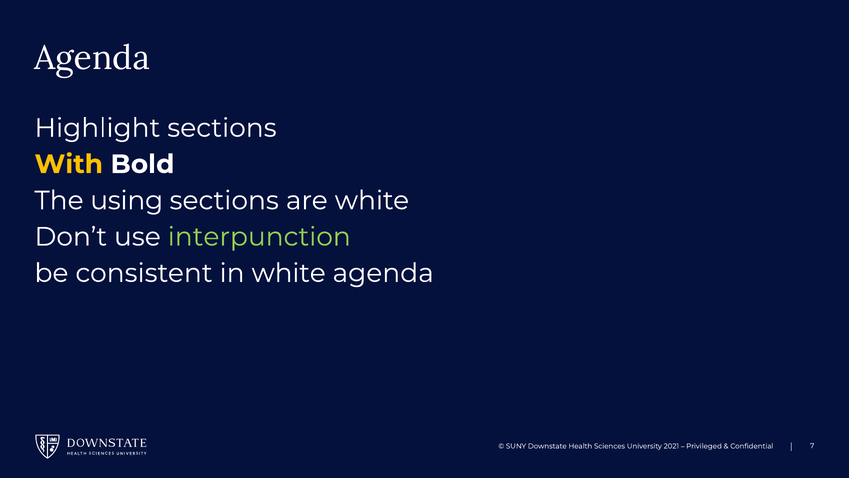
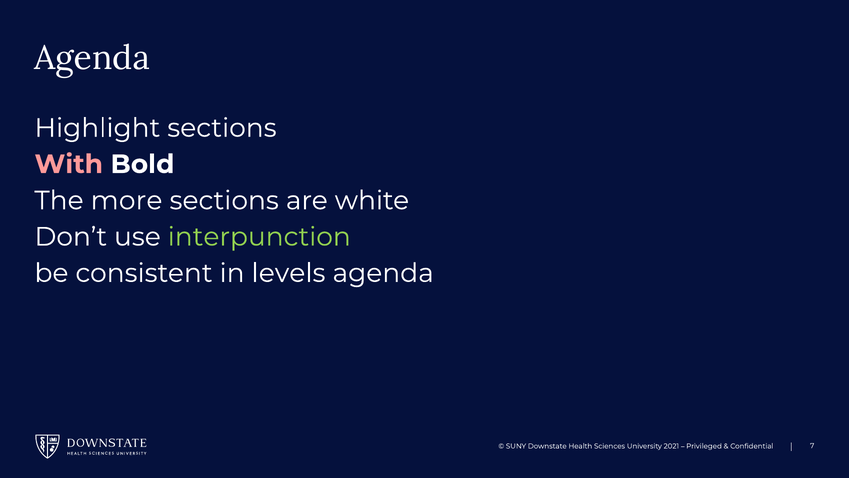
With colour: yellow -> pink
using: using -> more
in white: white -> levels
